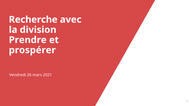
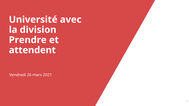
Recherche: Recherche -> Université
prospérer: prospérer -> attendent
